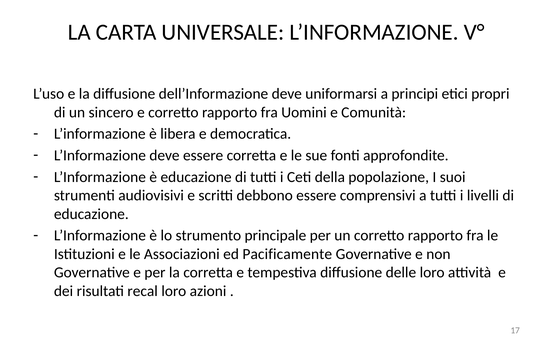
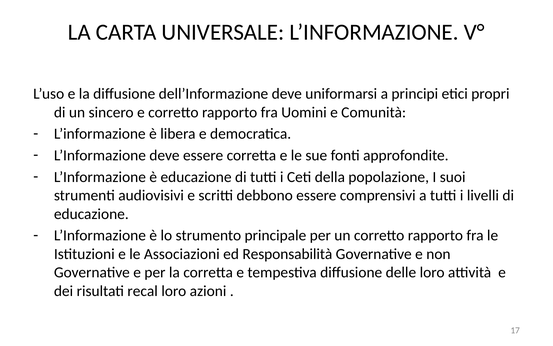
Pacificamente: Pacificamente -> Responsabilità
